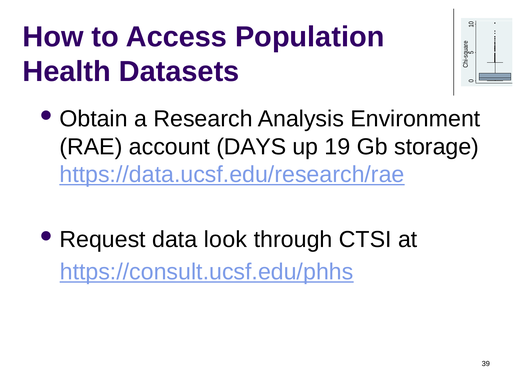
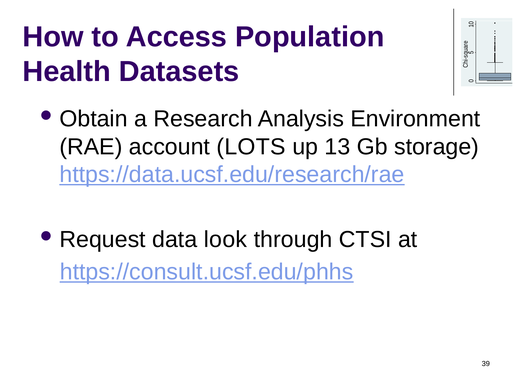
DAYS: DAYS -> LOTS
19: 19 -> 13
